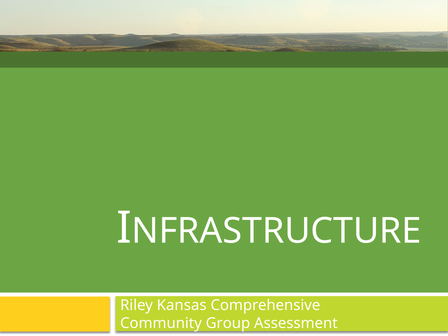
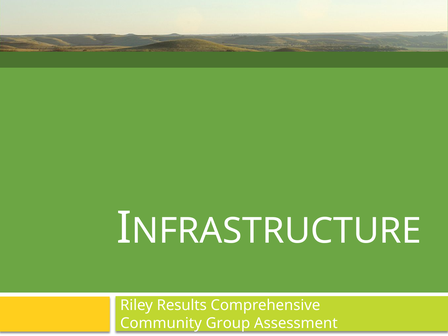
Kansas: Kansas -> Results
